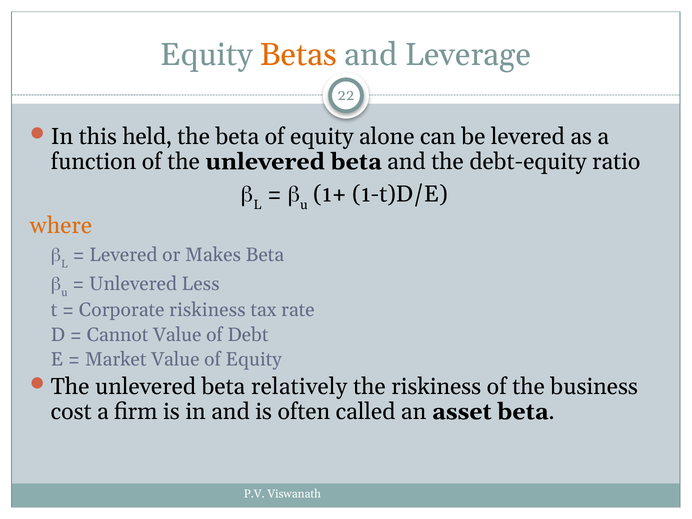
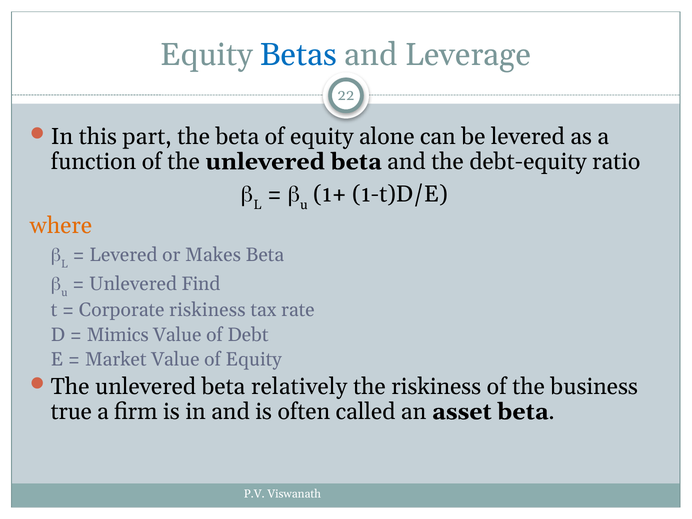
Betas colour: orange -> blue
held: held -> part
Less: Less -> Find
Cannot: Cannot -> Mimics
cost: cost -> true
